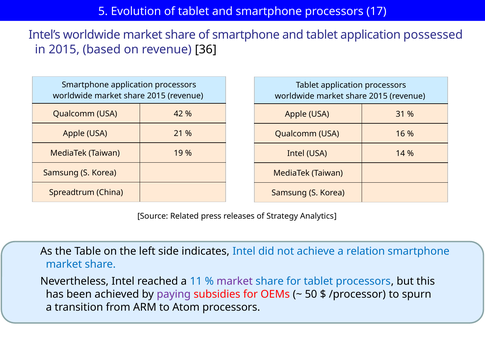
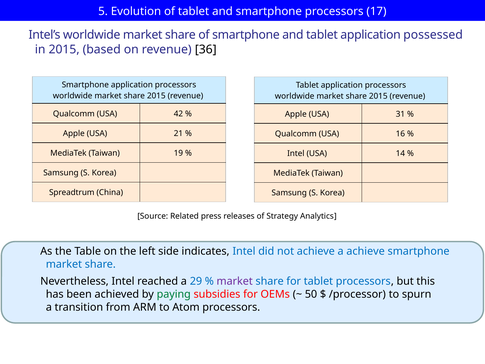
a relation: relation -> achieve
11: 11 -> 29
paying colour: purple -> green
